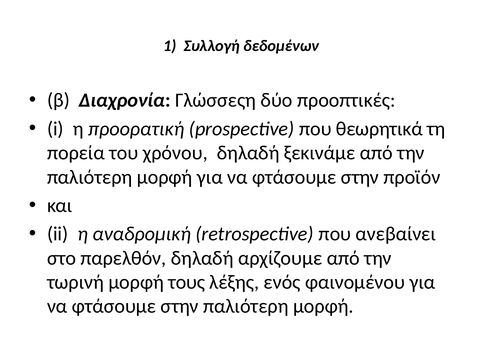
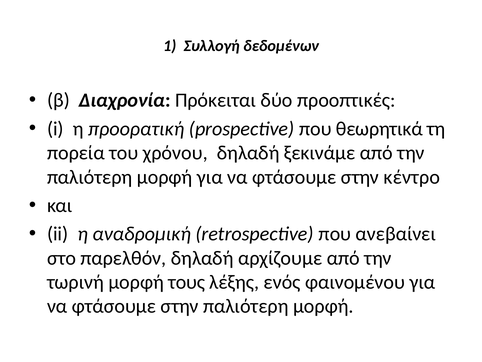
Γλώσσεςη: Γλώσσεςη -> Πρόκειται
προϊόν: προϊόν -> κέντρο
